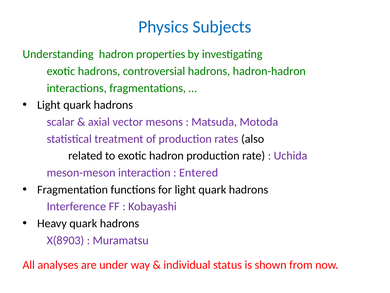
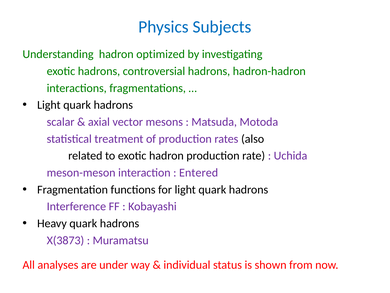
properties: properties -> optimized
X(8903: X(8903 -> X(3873
